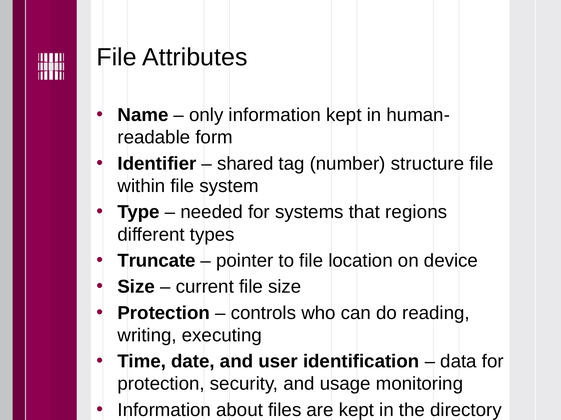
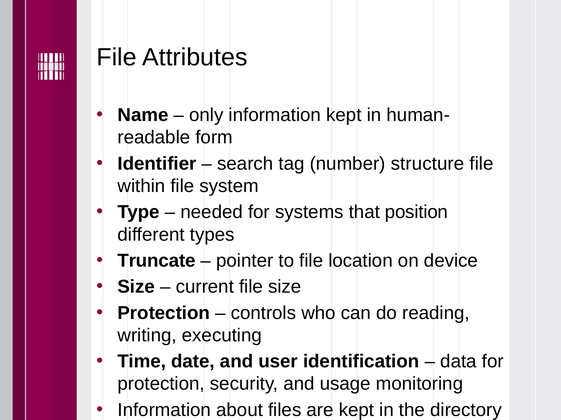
shared: shared -> search
regions: regions -> position
